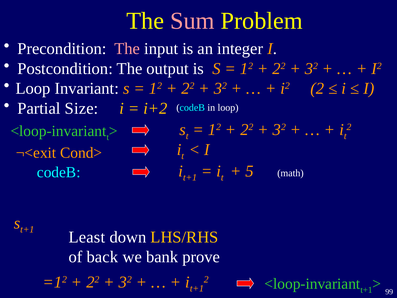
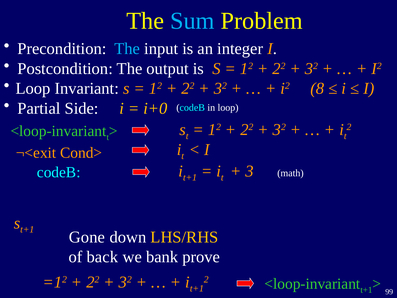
Sum colour: pink -> light blue
The at (127, 49) colour: pink -> light blue
i2 2: 2 -> 8
Size: Size -> Side
i+2: i+2 -> i+0
5: 5 -> 3
Least: Least -> Gone
